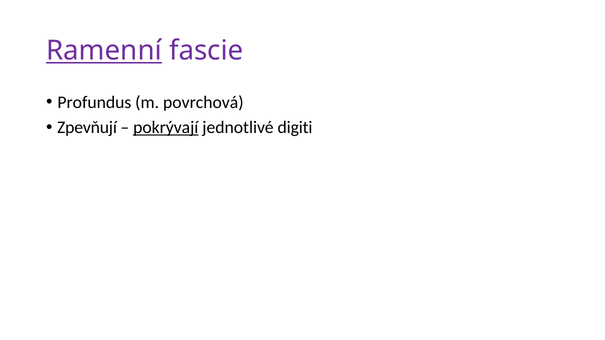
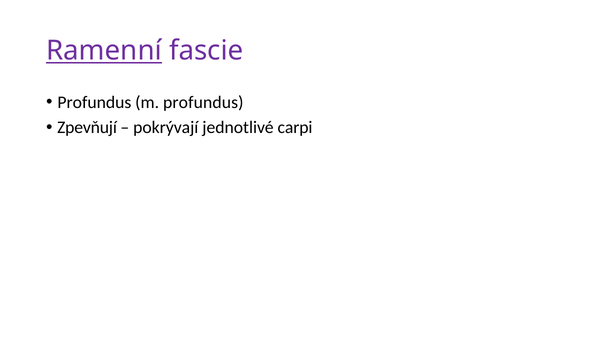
m povrchová: povrchová -> profundus
pokrývají underline: present -> none
digiti: digiti -> carpi
